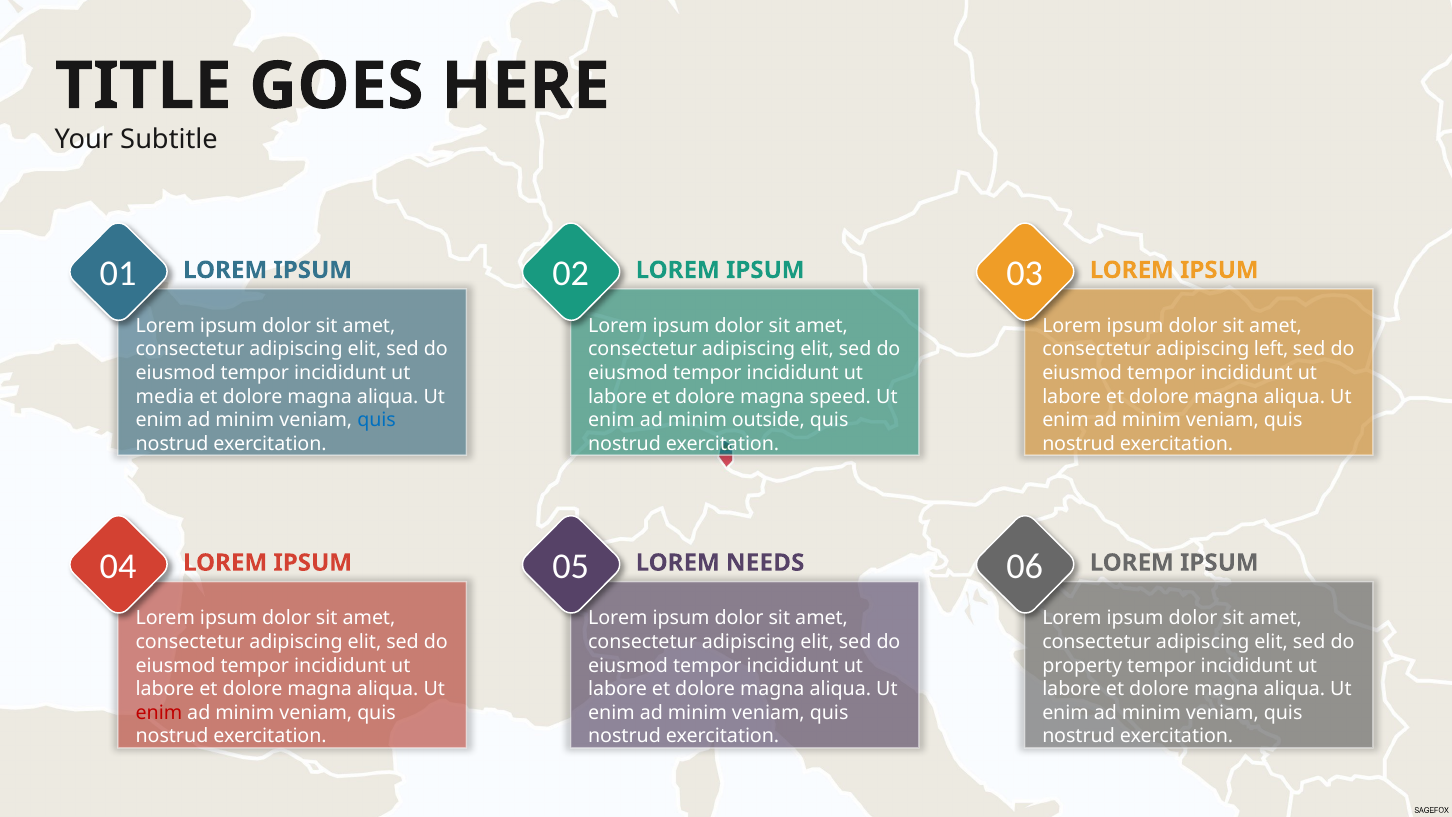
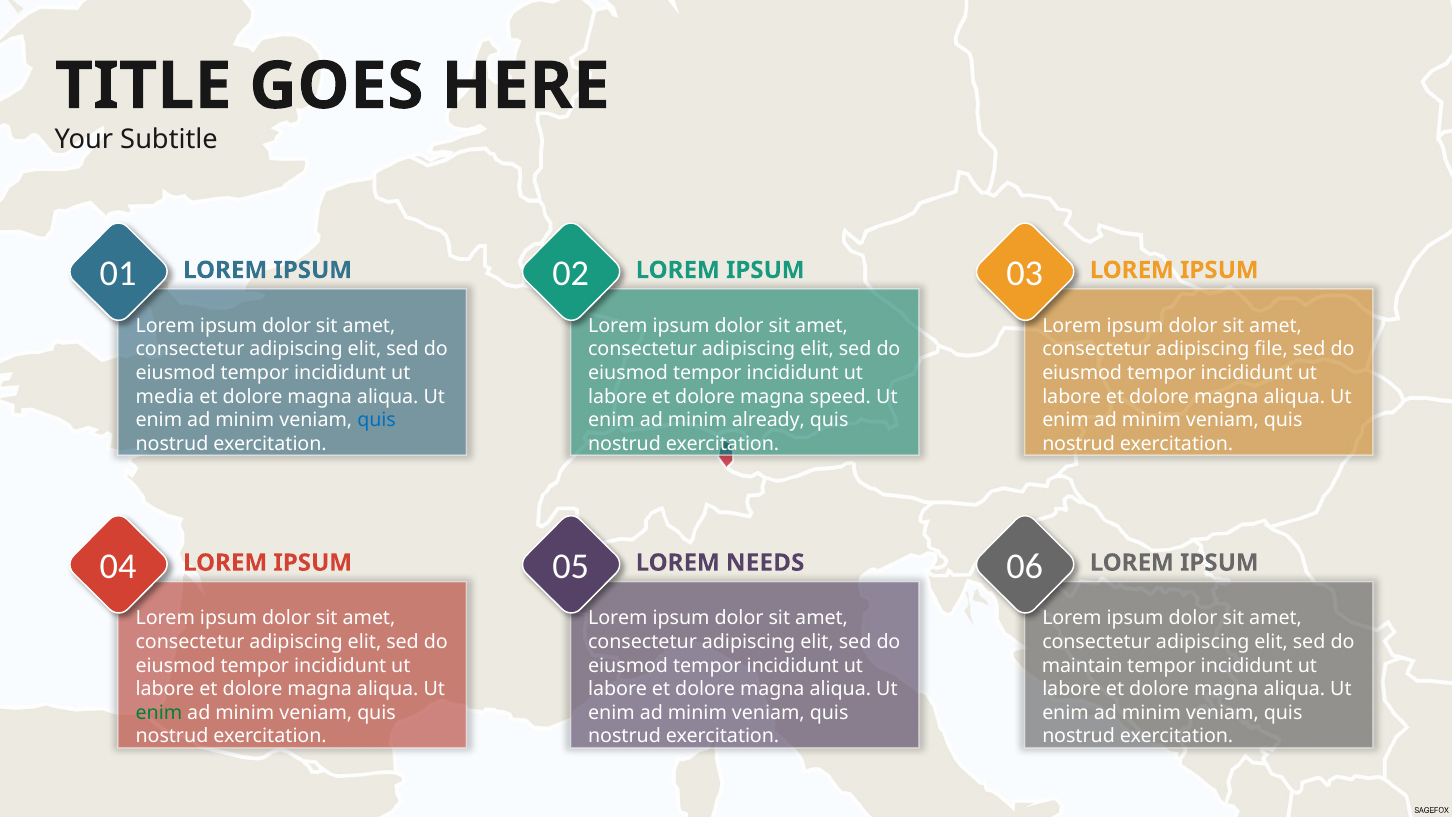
left: left -> file
outside: outside -> already
property: property -> maintain
enim at (159, 713) colour: red -> green
